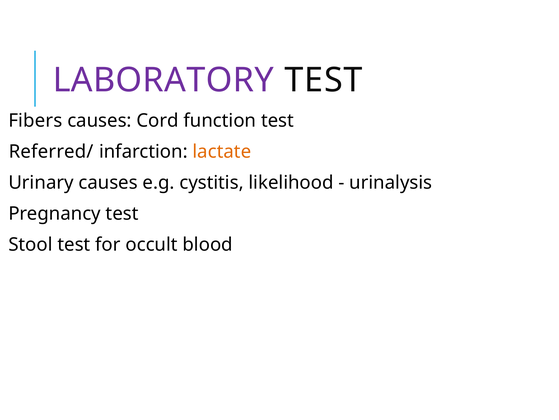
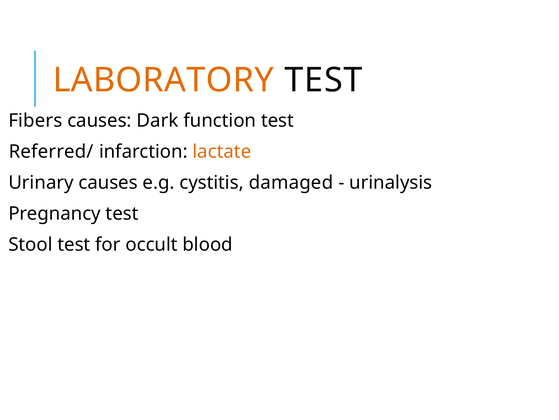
LABORATORY colour: purple -> orange
Cord: Cord -> Dark
likelihood: likelihood -> damaged
